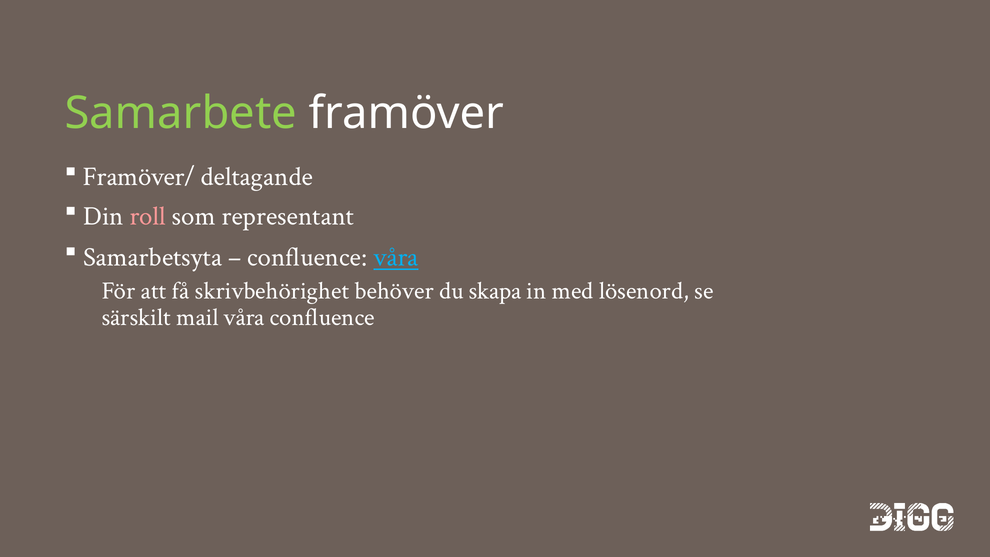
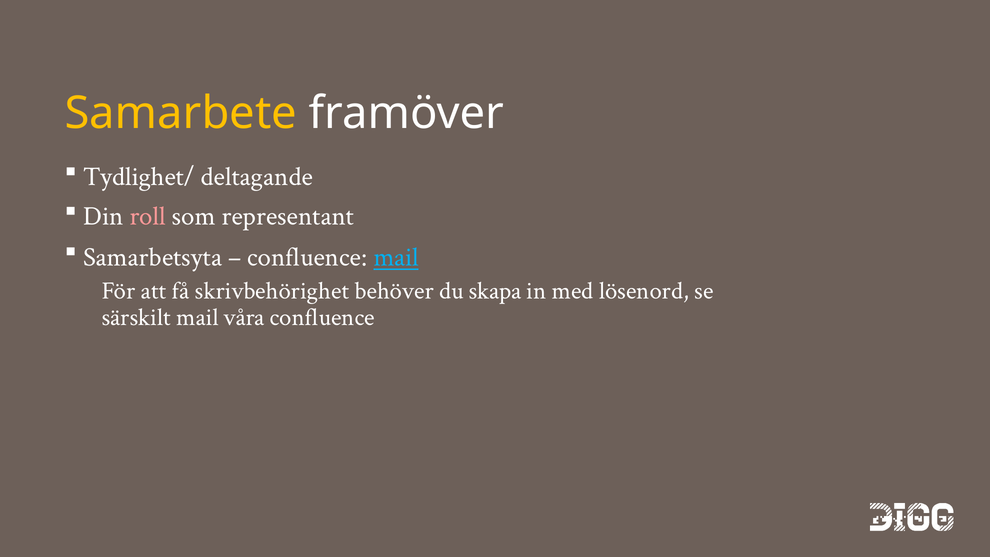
Samarbete colour: light green -> yellow
Framöver/: Framöver/ -> Tydlighet/
confluence våra: våra -> mail
